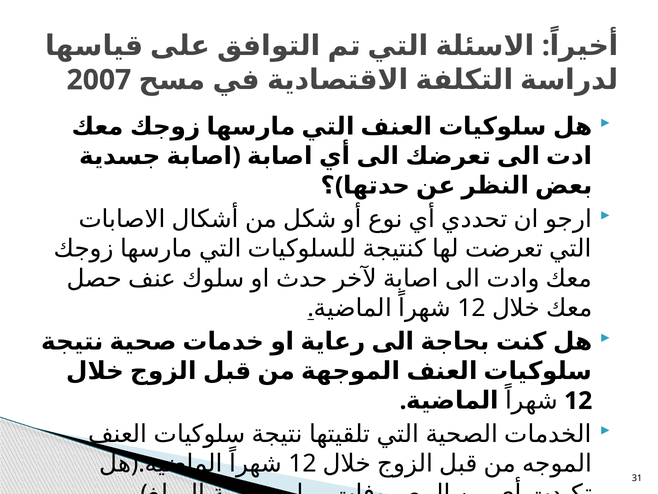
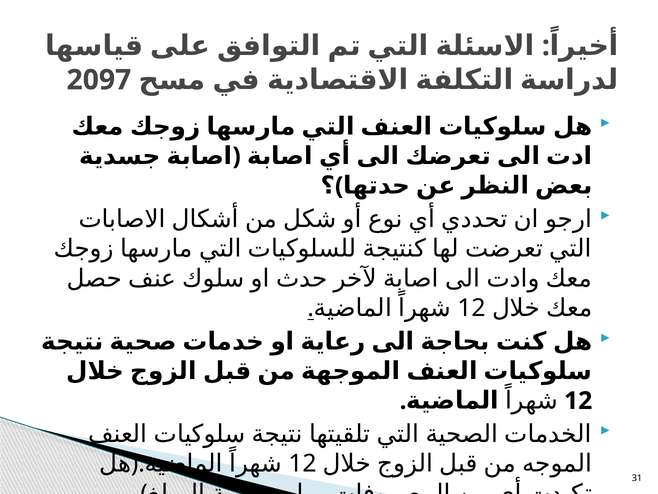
2007: 2007 -> 2097
